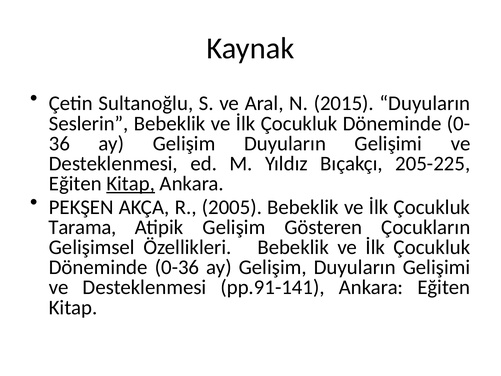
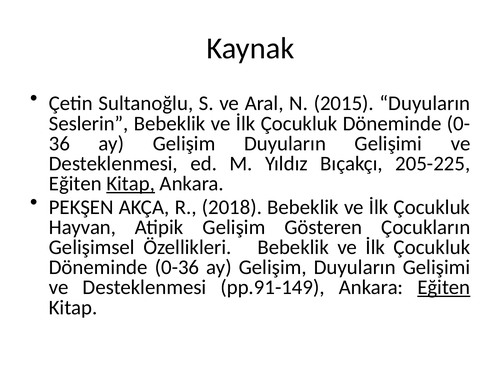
2005: 2005 -> 2018
Tarama: Tarama -> Hayvan
pp.91-141: pp.91-141 -> pp.91-149
Eğiten at (444, 287) underline: none -> present
